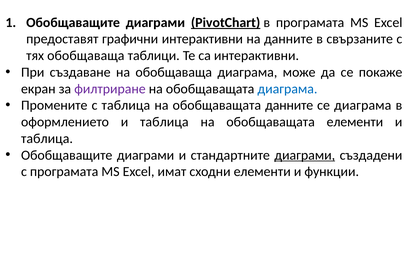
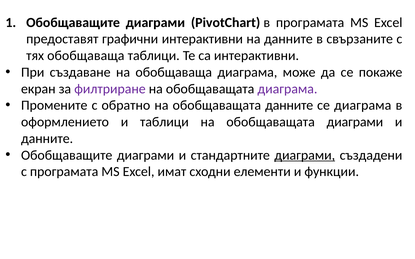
PivotChart underline: present -> none
диаграма at (287, 89) colour: blue -> purple
с таблица: таблица -> обратно
оформлението и таблица: таблица -> таблици
обобщаващата елементи: елементи -> диаграми
таблица at (47, 139): таблица -> данните
